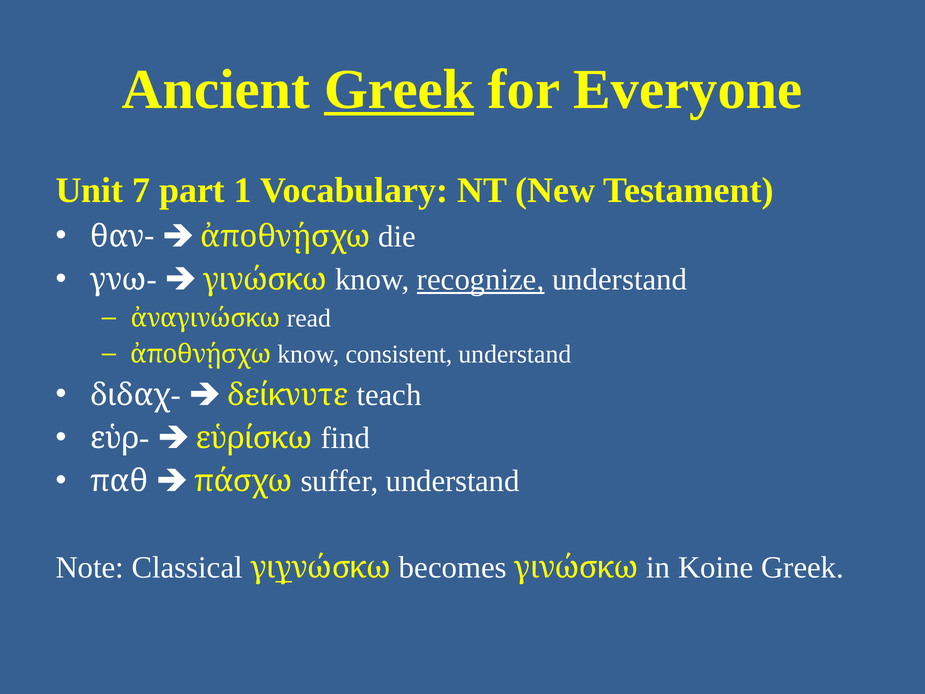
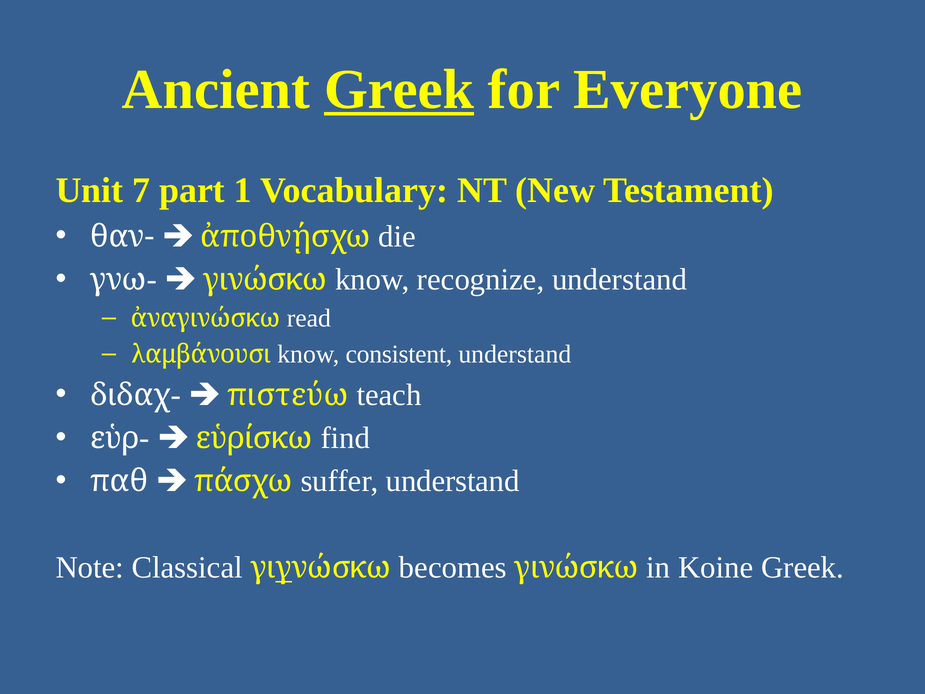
recognize underline: present -> none
ἀποθνῄσχω at (201, 354): ἀποθνῄσχω -> λαμβάνουσι
δείκνυτε: δείκνυτε -> πιστεύω
